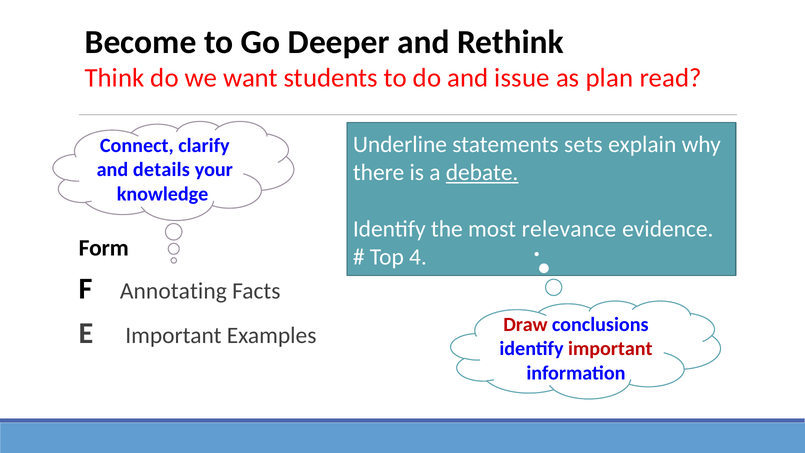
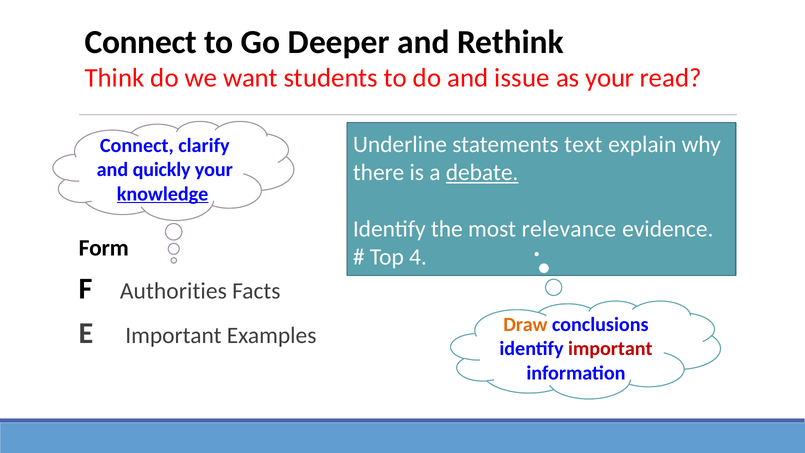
Become at (141, 42): Become -> Connect
as plan: plan -> your
sets: sets -> text
details: details -> quickly
knowledge underline: none -> present
Annotating: Annotating -> Authorities
Draw colour: red -> orange
